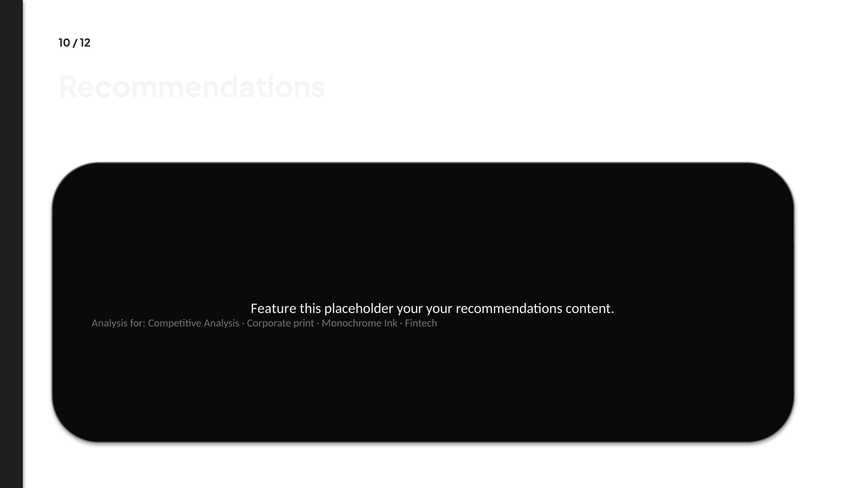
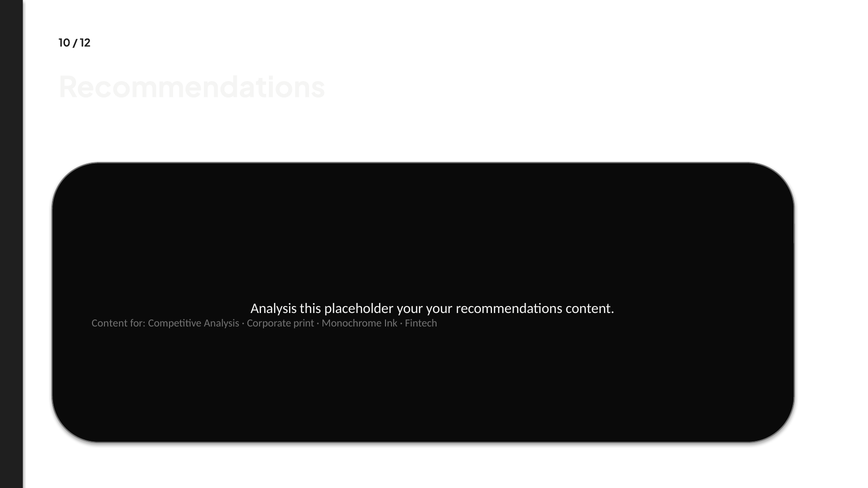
Feature at (274, 309): Feature -> Analysis
Analysis at (110, 324): Analysis -> Content
